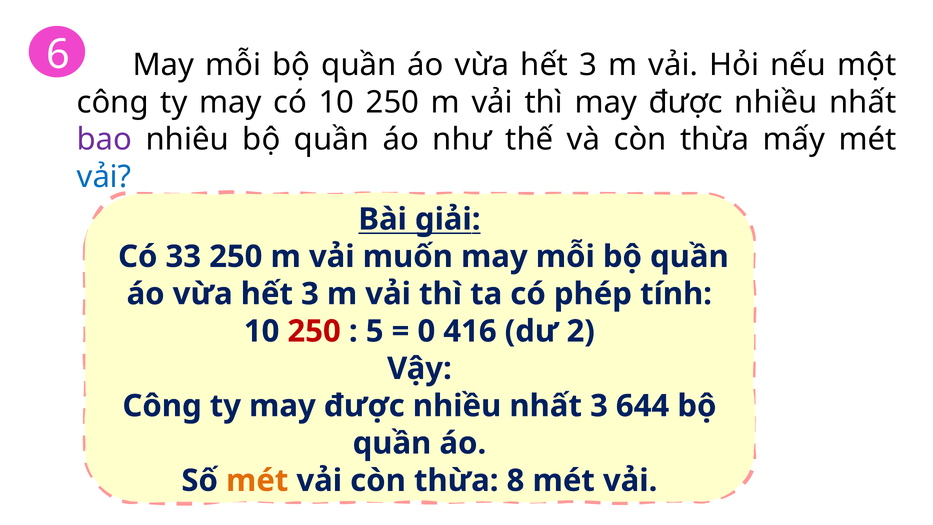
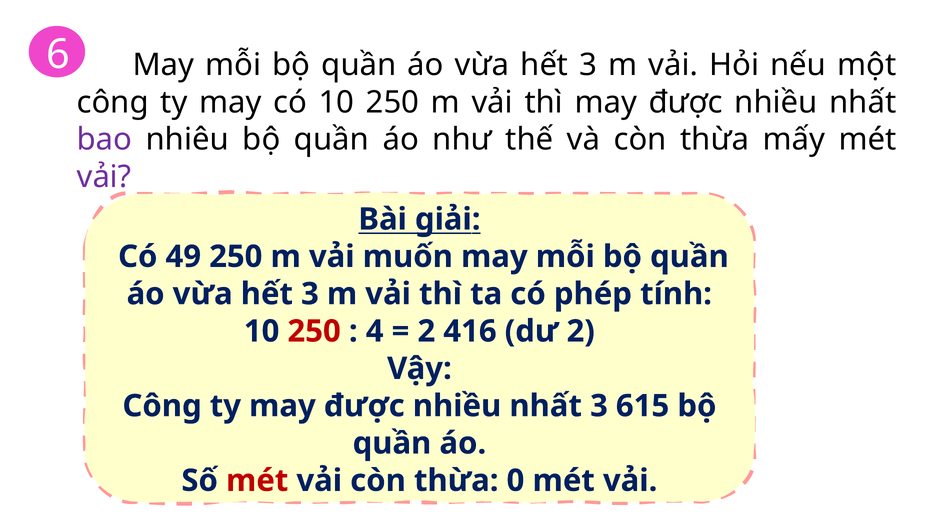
vải at (104, 177) colour: blue -> purple
33: 33 -> 49
5: 5 -> 4
0 at (426, 331): 0 -> 2
644: 644 -> 615
mét at (257, 480) colour: orange -> red
8: 8 -> 0
